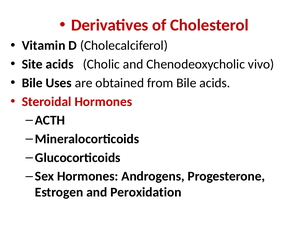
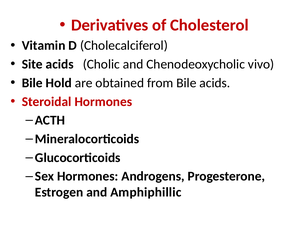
Uses: Uses -> Hold
Peroxidation: Peroxidation -> Amphiphillic
